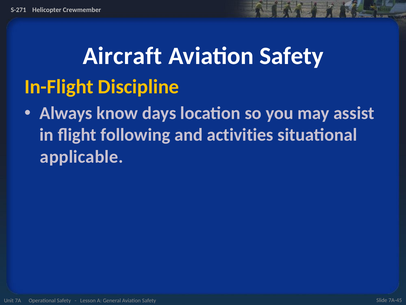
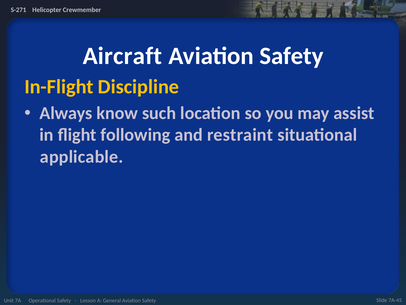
days: days -> such
activities: activities -> restraint
